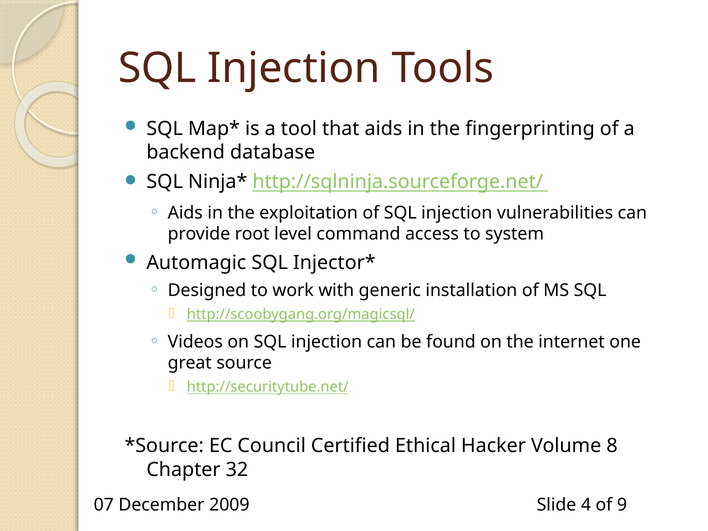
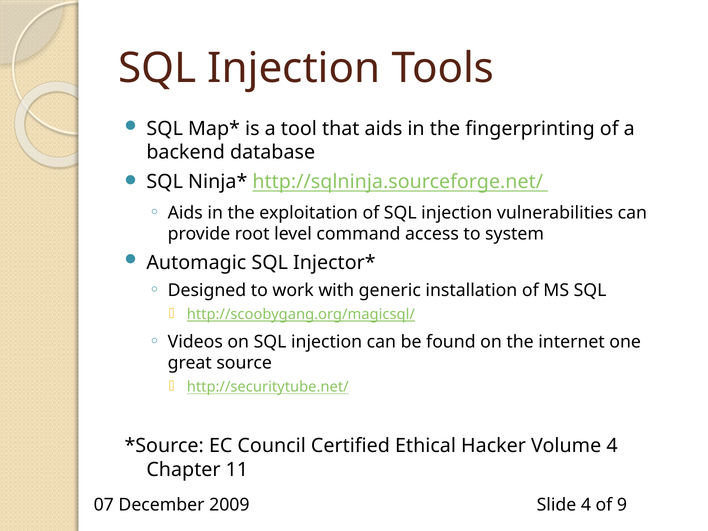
Volume 8: 8 -> 4
32: 32 -> 11
